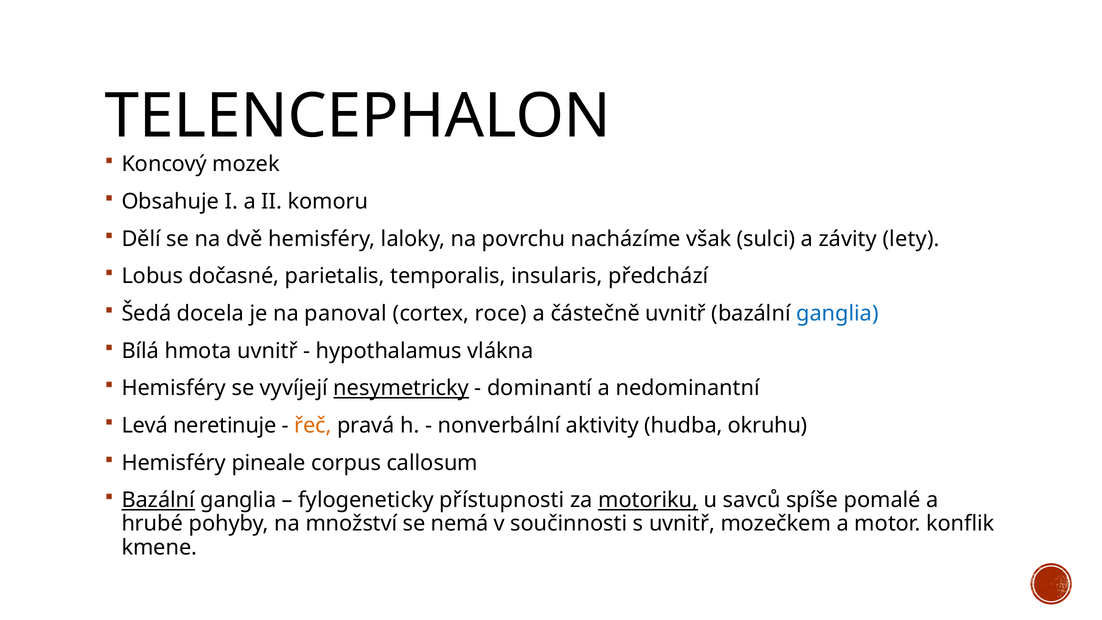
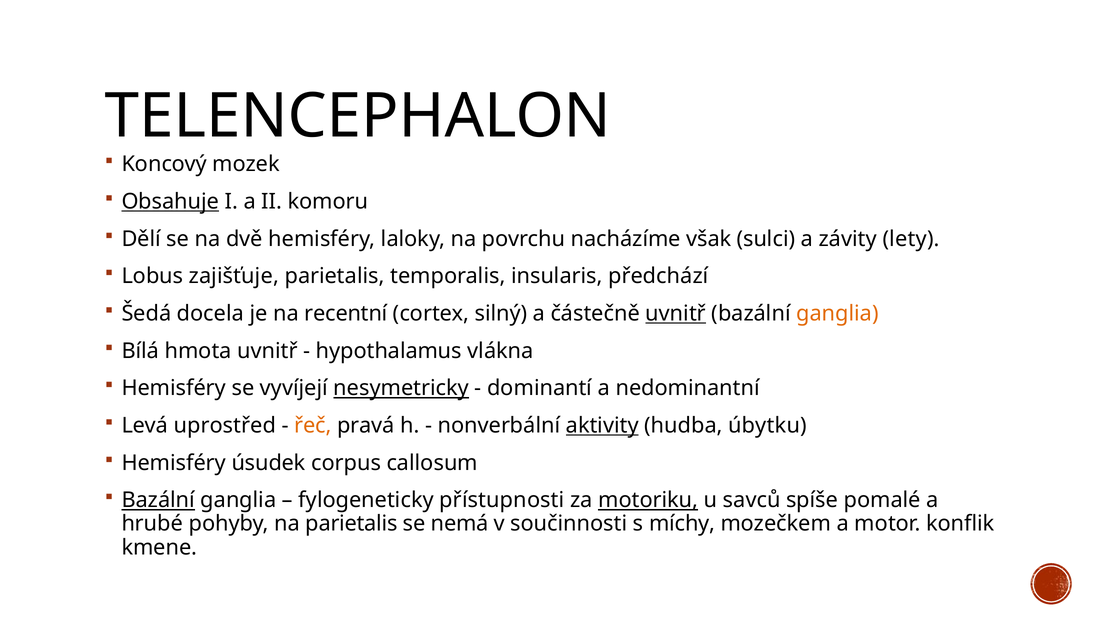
Obsahuje underline: none -> present
dočasné: dočasné -> zajišťuje
panoval: panoval -> recentní
roce: roce -> silný
uvnitř at (676, 314) underline: none -> present
ganglia at (837, 314) colour: blue -> orange
neretinuje: neretinuje -> uprostřed
aktivity underline: none -> present
okruhu: okruhu -> úbytku
pineale: pineale -> úsudek
na množství: množství -> parietalis
s uvnitř: uvnitř -> míchy
